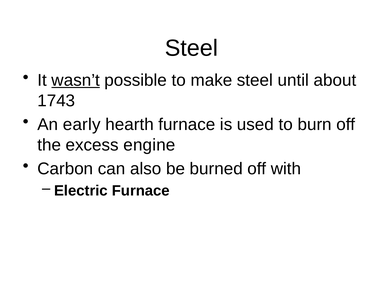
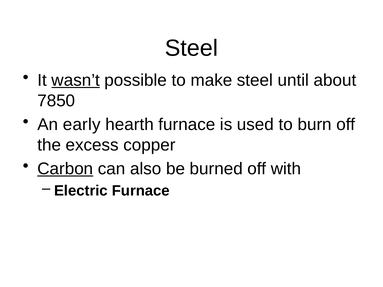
1743: 1743 -> 7850
engine: engine -> copper
Carbon underline: none -> present
